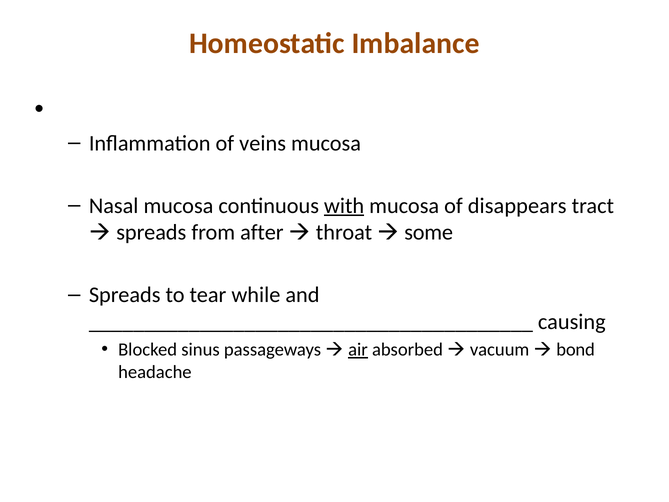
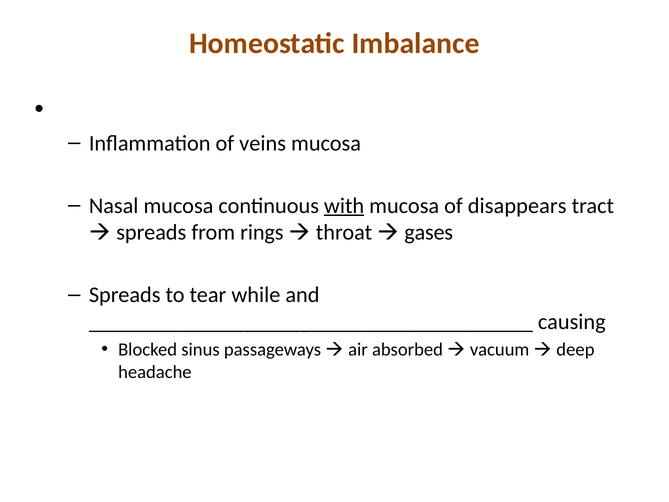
after: after -> rings
some: some -> gases
air underline: present -> none
bond: bond -> deep
